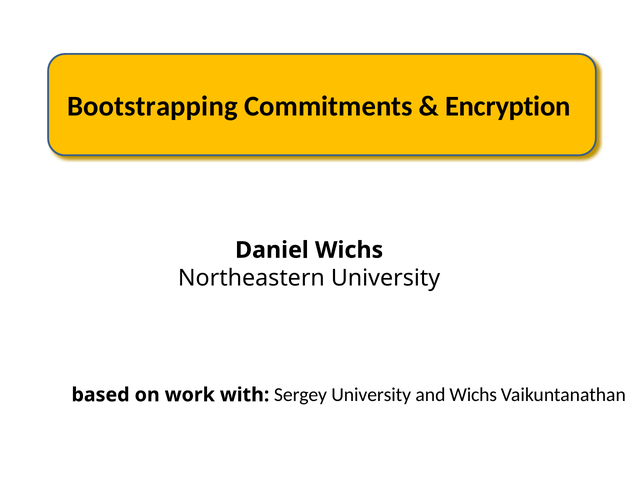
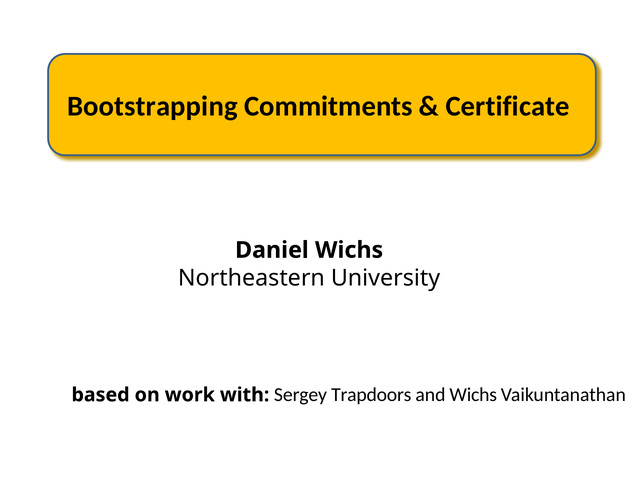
Encryption: Encryption -> Certificate
Sergey University: University -> Trapdoors
